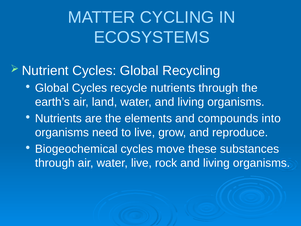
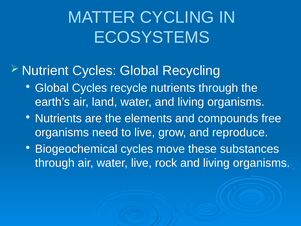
into: into -> free
